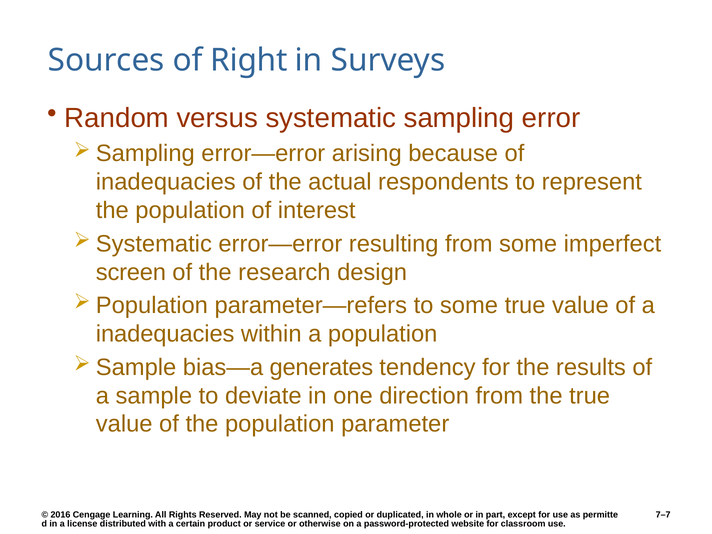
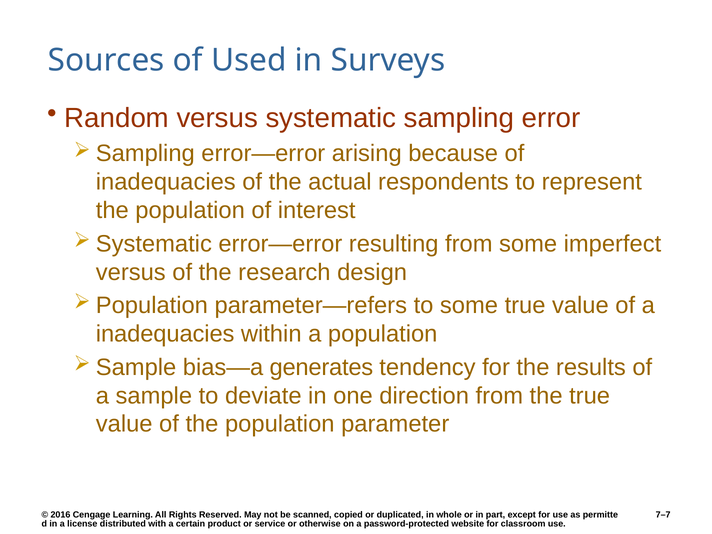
Right: Right -> Used
screen at (131, 272): screen -> versus
